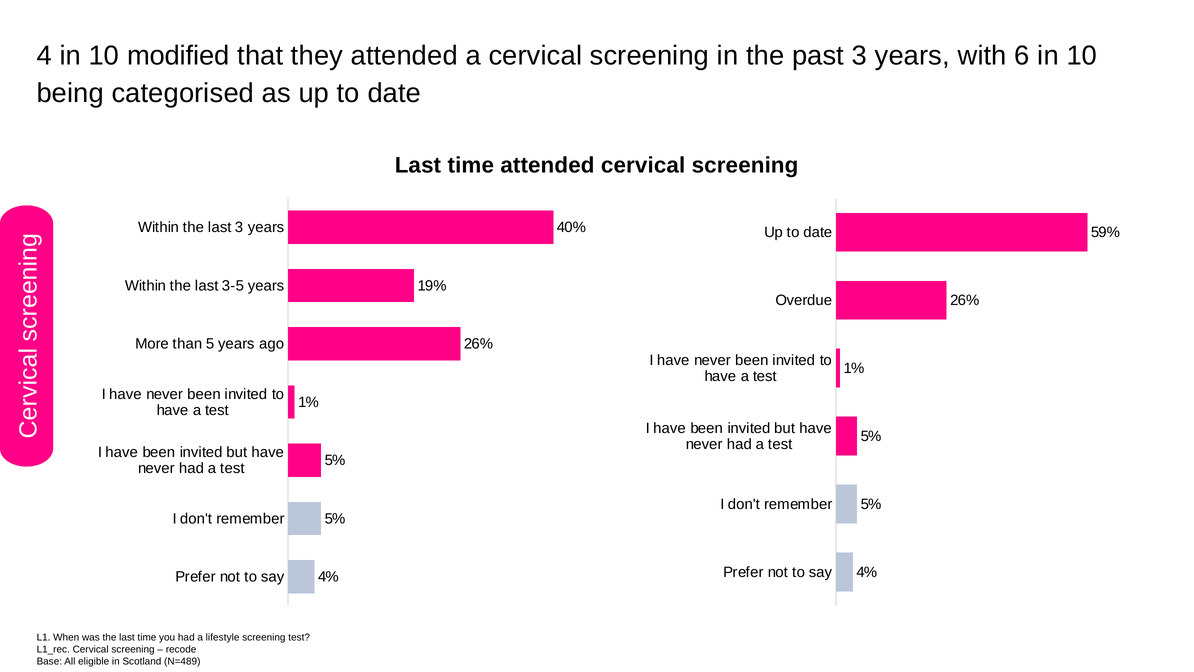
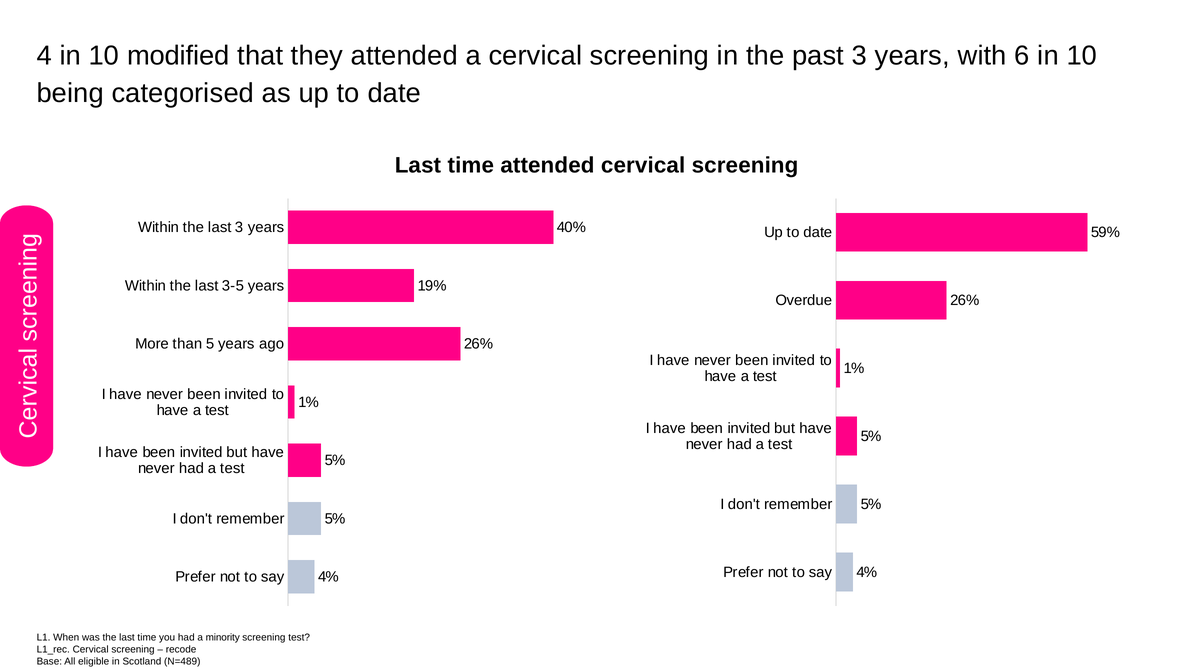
lifestyle: lifestyle -> minority
